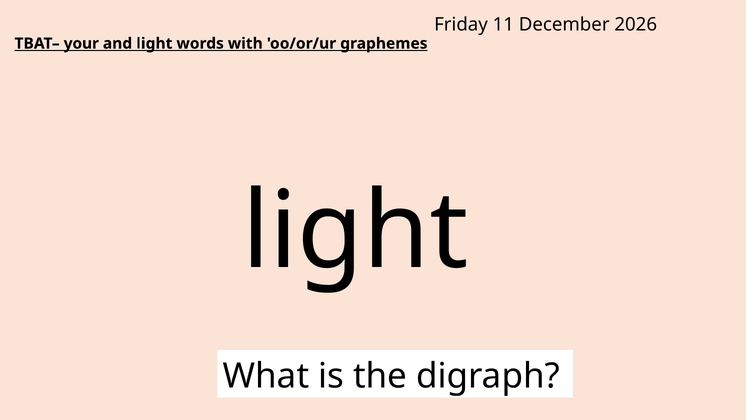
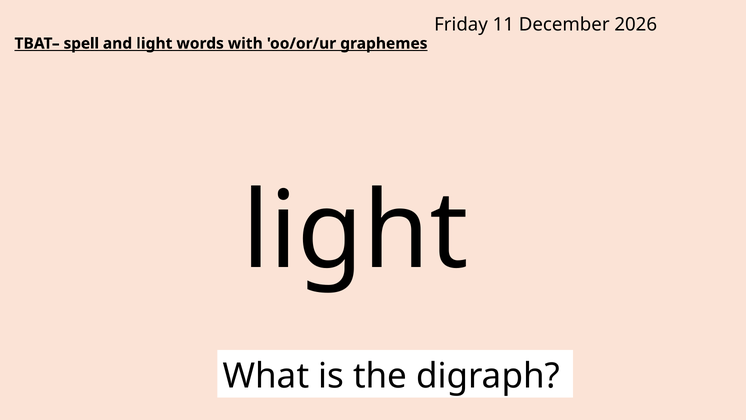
your: your -> spell
